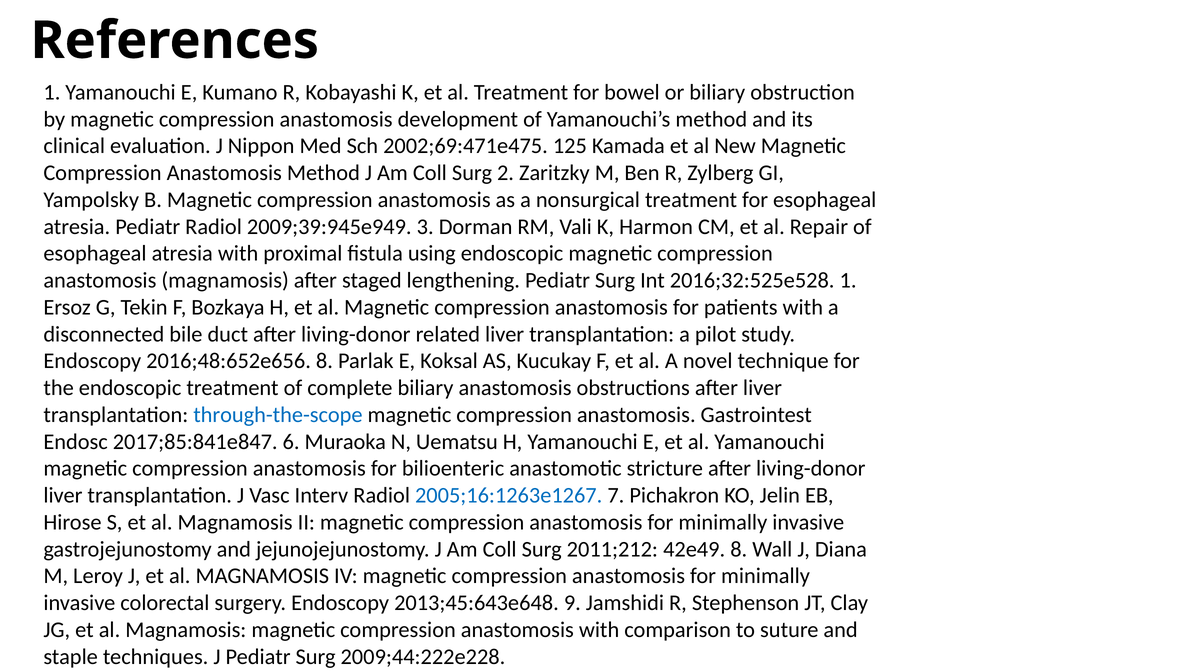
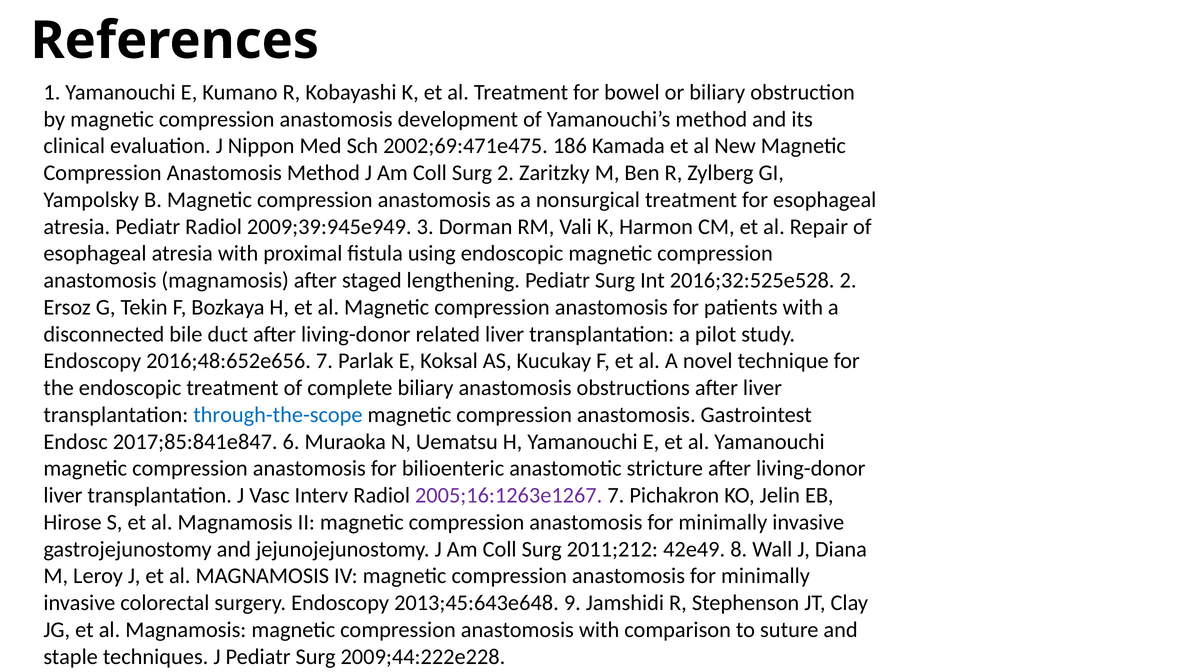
125: 125 -> 186
2016;32:525e528 1: 1 -> 2
2016;48:652e656 8: 8 -> 7
2005;16:1263e1267 colour: blue -> purple
